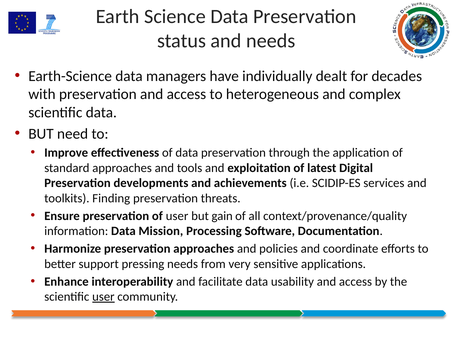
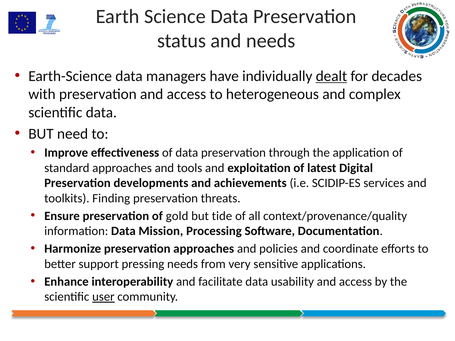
dealt underline: none -> present
of user: user -> gold
gain: gain -> tide
